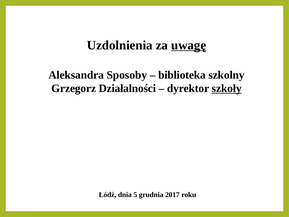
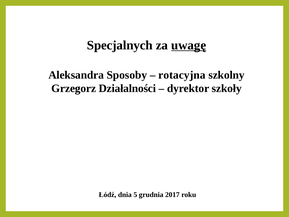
Uzdolnienia: Uzdolnienia -> Specjalnych
biblioteka: biblioteka -> rotacyjna
szkoły underline: present -> none
